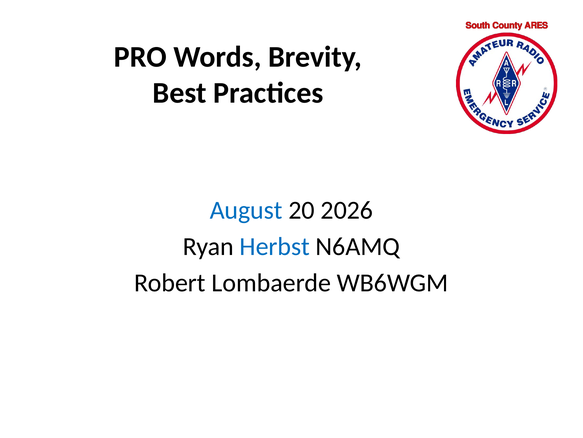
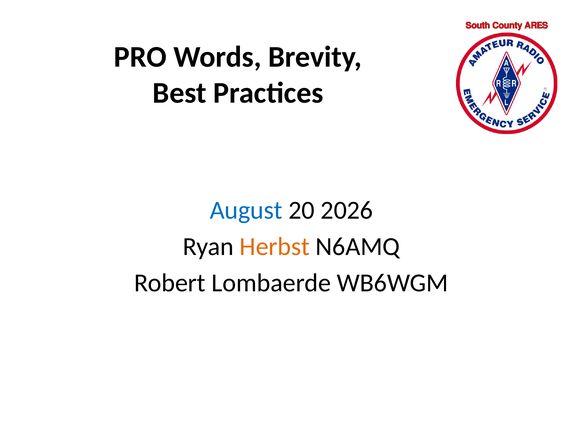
Herbst colour: blue -> orange
